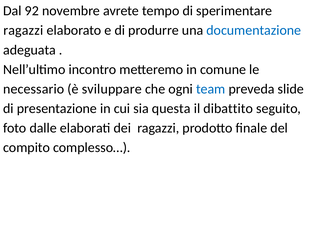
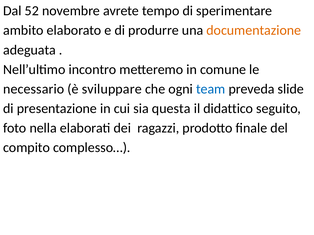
92: 92 -> 52
ragazzi at (23, 30): ragazzi -> ambito
documentazione colour: blue -> orange
dibattito: dibattito -> didattico
dalle: dalle -> nella
